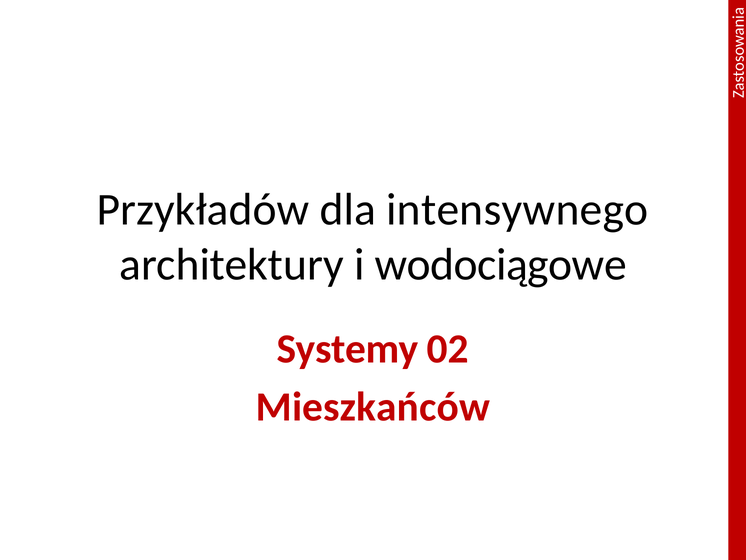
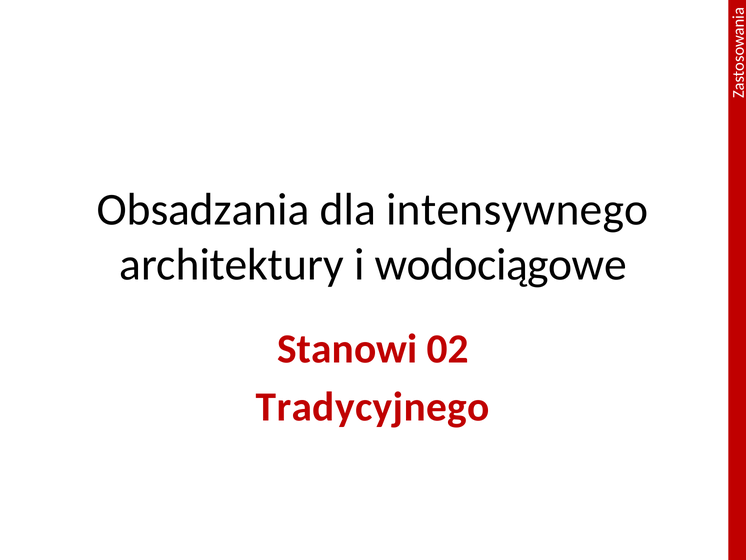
Przykładów: Przykładów -> Obsadzania
Systemy: Systemy -> Stanowi
Mieszkańców: Mieszkańców -> Tradycyjnego
